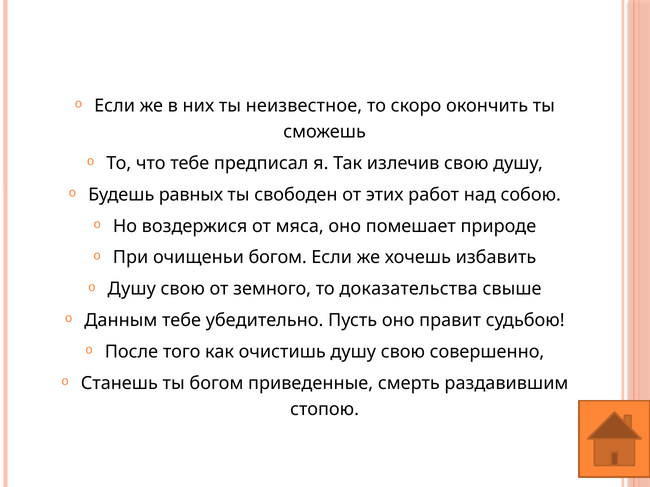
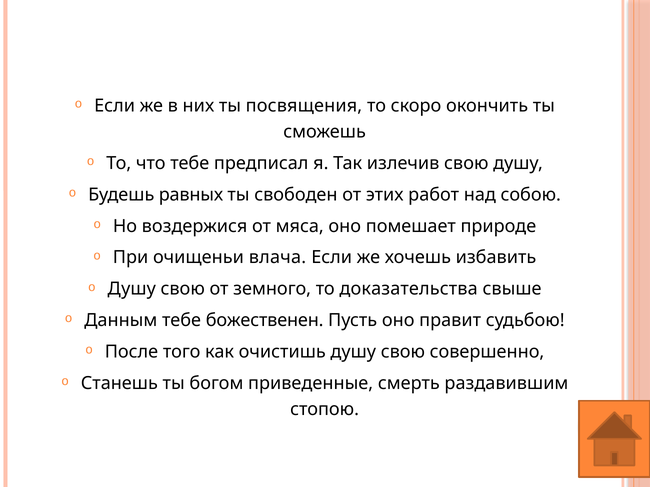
неизвестное: неизвестное -> посвящения
очищеньи богом: богом -> влача
убедительно: убедительно -> божественен
